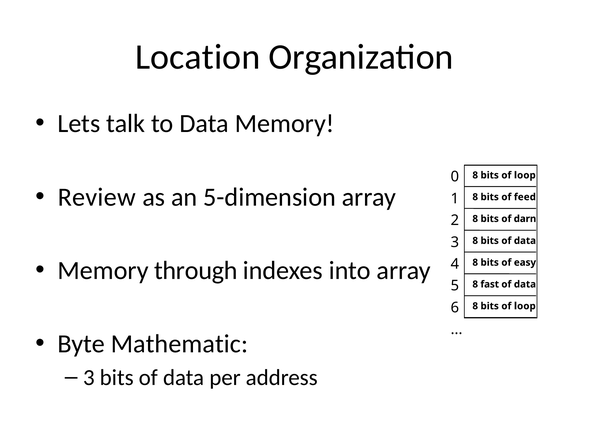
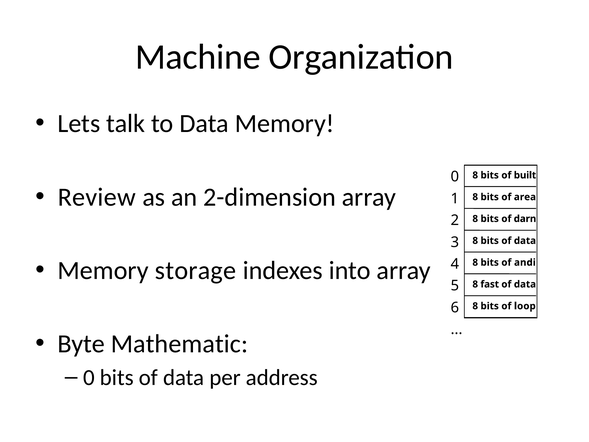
Location: Location -> Machine
loop at (525, 175): loop -> built
5-dimension: 5-dimension -> 2-dimension
feed: feed -> area
through: through -> storage
easy: easy -> andi
3 at (89, 377): 3 -> 0
